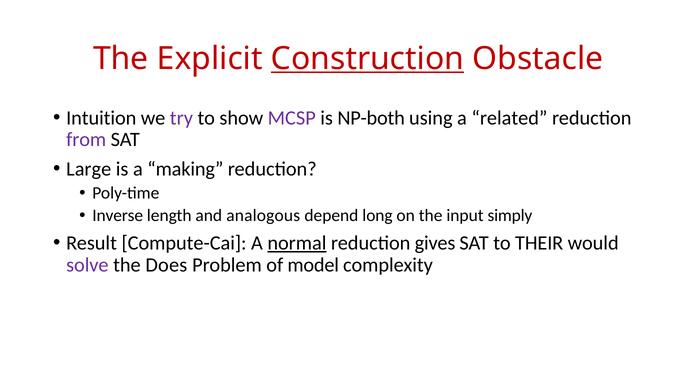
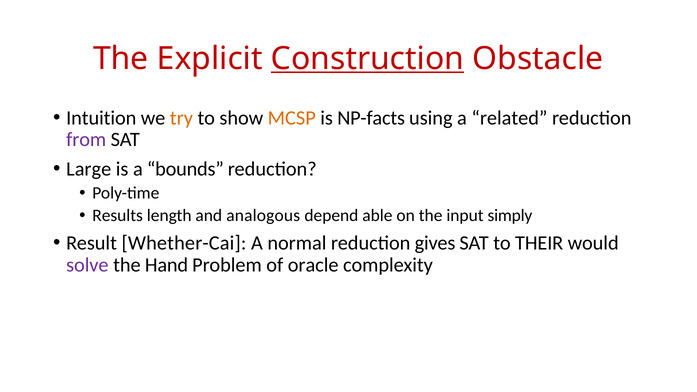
try colour: purple -> orange
MCSP colour: purple -> orange
NP-both: NP-both -> NP-facts
making: making -> bounds
Inverse: Inverse -> Results
long: long -> able
Compute-Cai: Compute-Cai -> Whether-Cai
normal underline: present -> none
Does: Does -> Hand
model: model -> oracle
